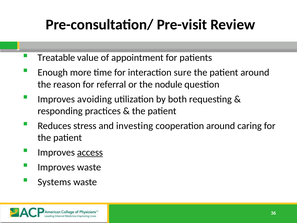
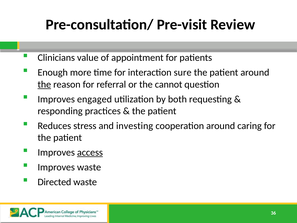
Treatable: Treatable -> Clinicians
the at (44, 84) underline: none -> present
nodule: nodule -> cannot
avoiding: avoiding -> engaged
Systems: Systems -> Directed
